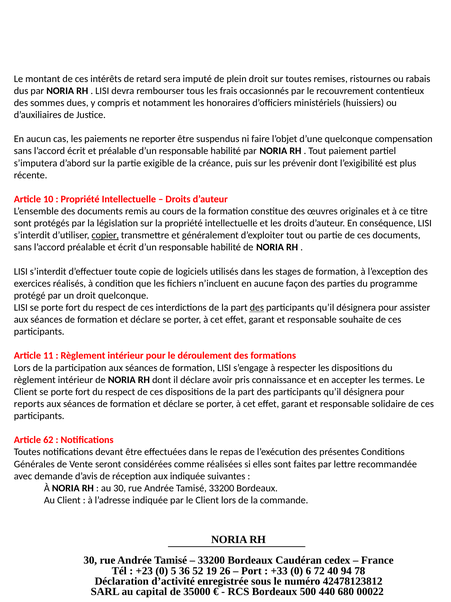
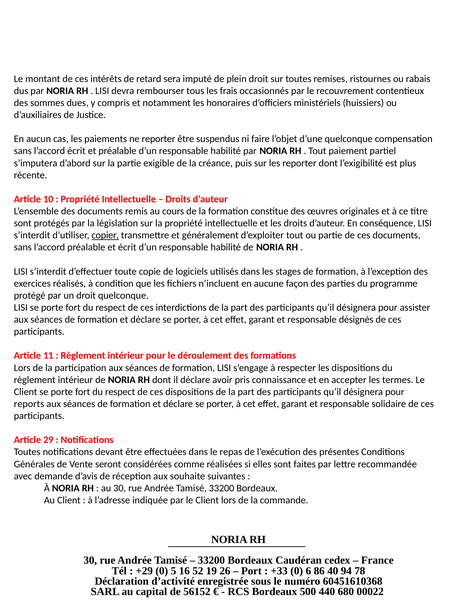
les prévenir: prévenir -> reporter
des at (257, 307) underline: present -> none
souhaite: souhaite -> désignés
62: 62 -> 29
aux indiquée: indiquée -> souhaite
+23: +23 -> +29
36: 36 -> 16
72: 72 -> 86
42478123812: 42478123812 -> 60451610368
35000: 35000 -> 56152
